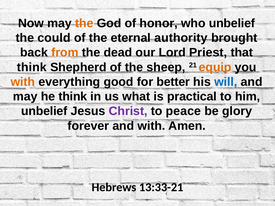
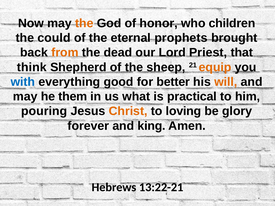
who unbelief: unbelief -> children
authority: authority -> prophets
with at (23, 82) colour: orange -> blue
will colour: blue -> orange
he think: think -> them
unbelief at (44, 111): unbelief -> pouring
Christ colour: purple -> orange
peace: peace -> loving
and with: with -> king
13:33-21: 13:33-21 -> 13:22-21
